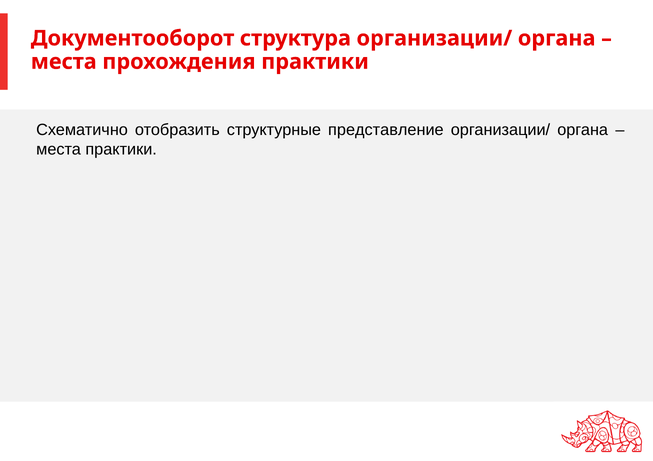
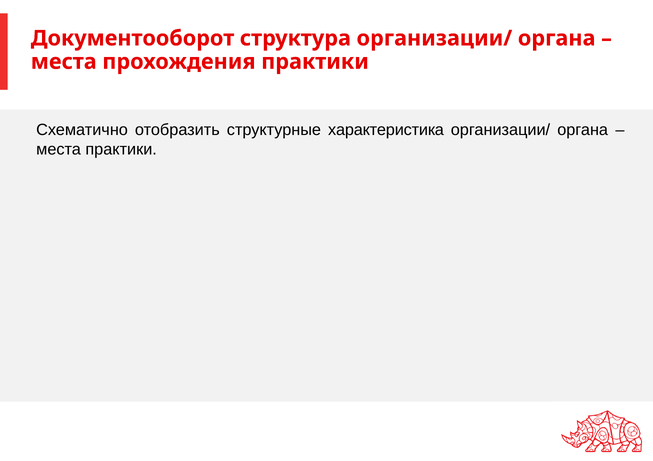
представление: представление -> характеристика
